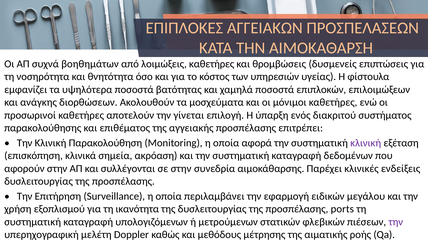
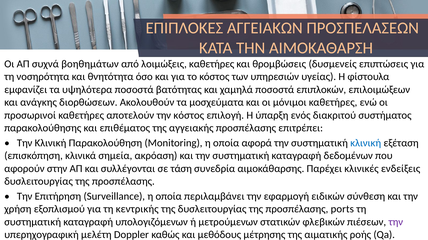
την γίνεται: γίνεται -> κόστος
κλινική at (366, 143) colour: purple -> blue
σε στην: στην -> τάση
μεγάλου: μεγάλου -> σύνθεση
ικανότητα: ικανότητα -> κεντρικής
